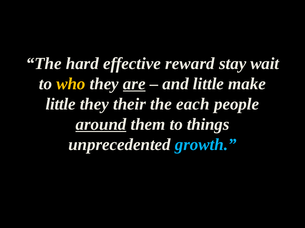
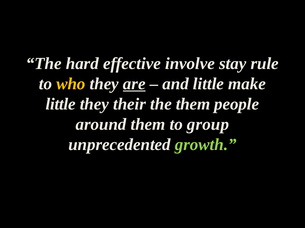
reward: reward -> involve
wait: wait -> rule
the each: each -> them
around underline: present -> none
things: things -> group
growth colour: light blue -> light green
